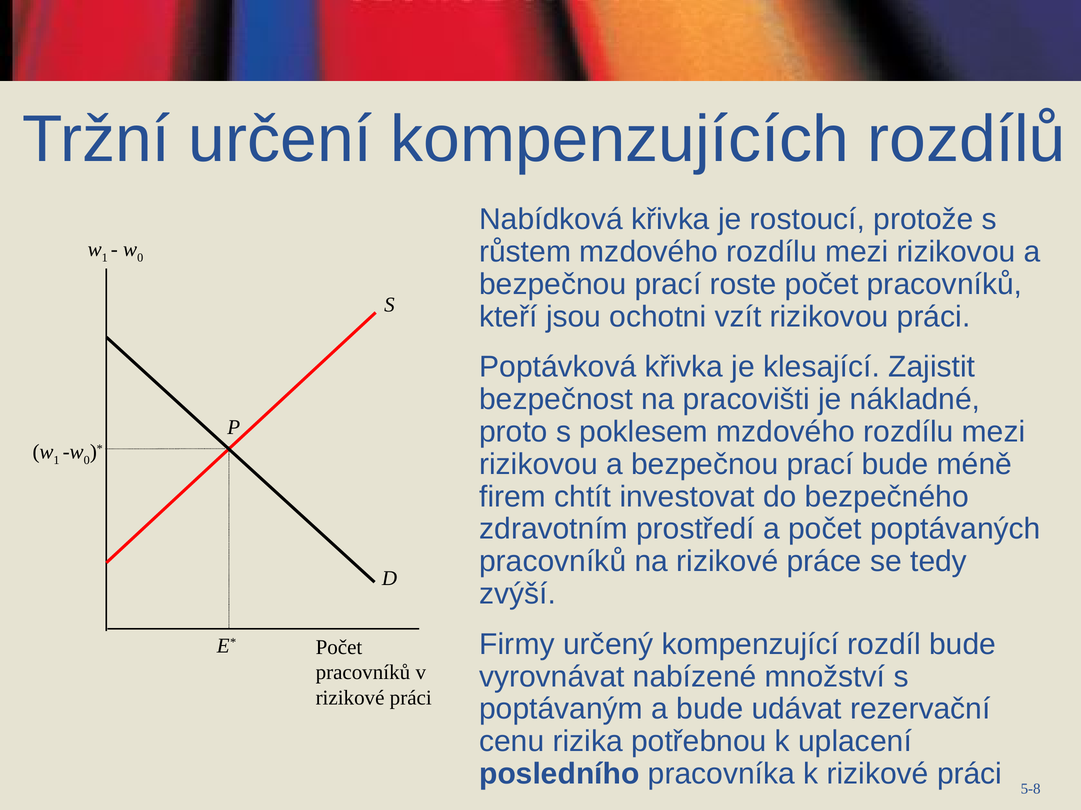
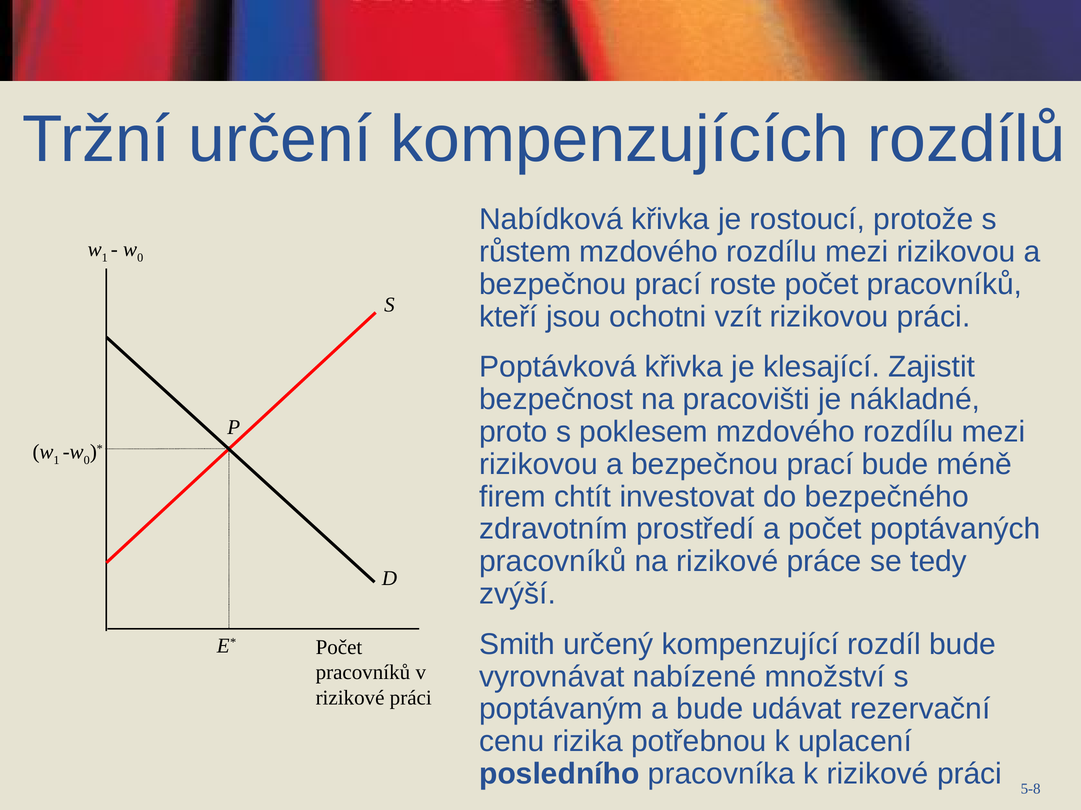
Firmy: Firmy -> Smith
